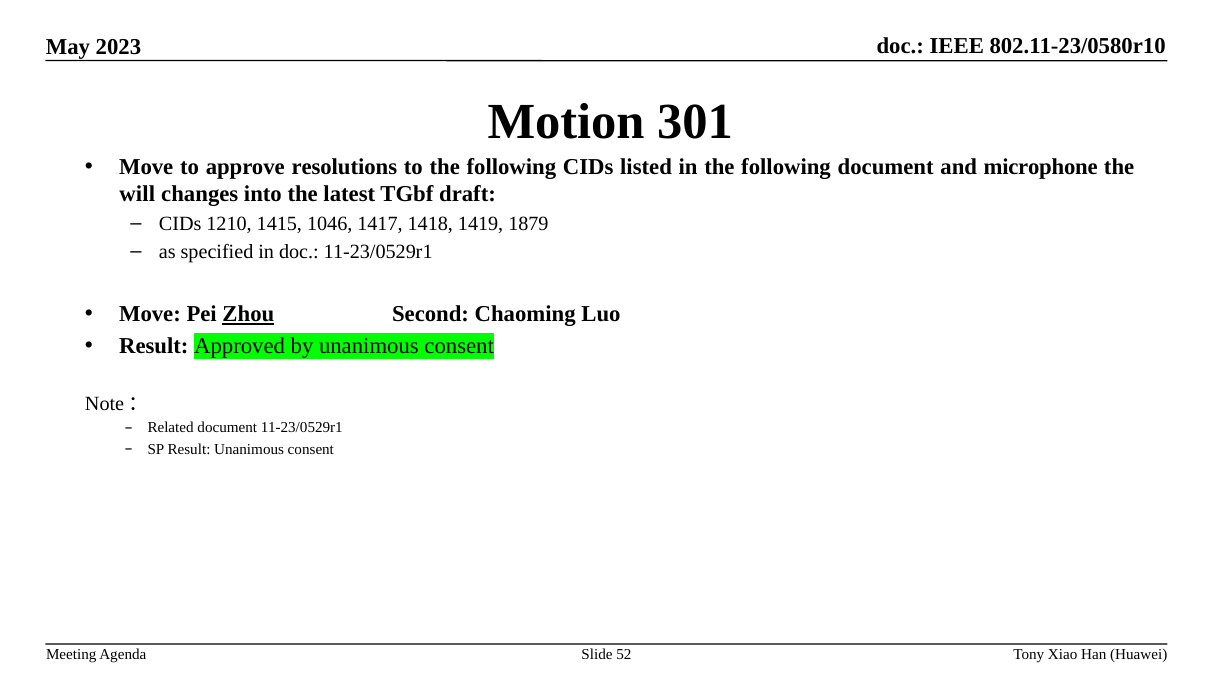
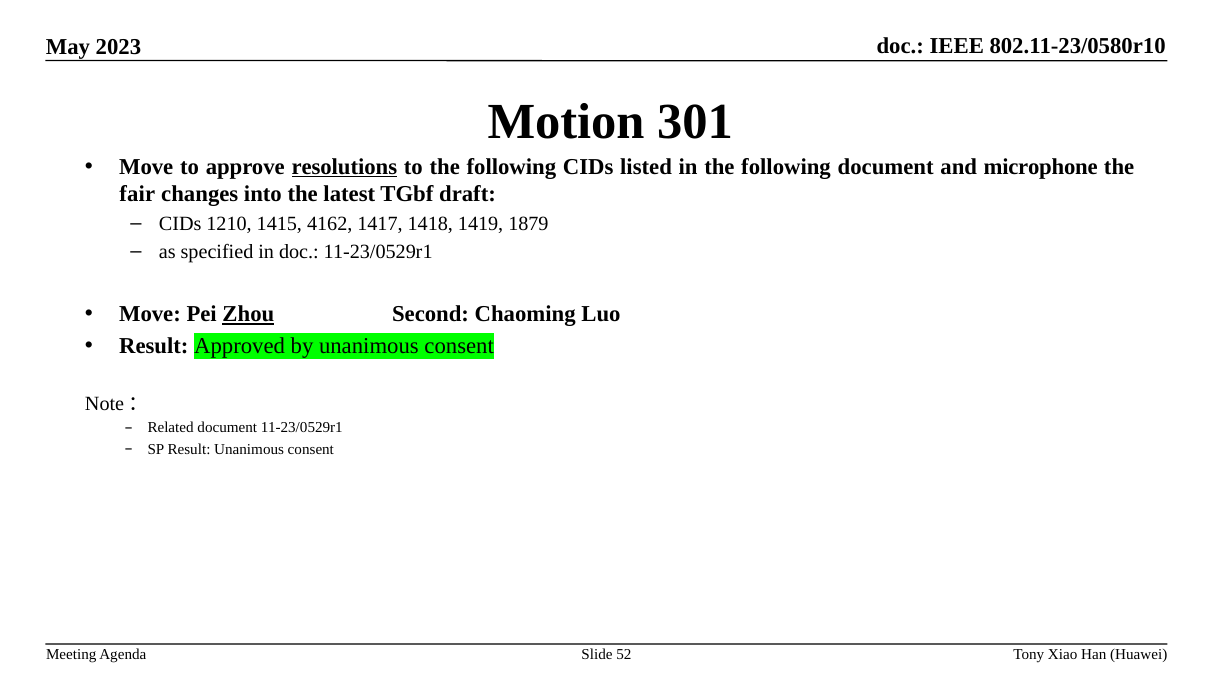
resolutions underline: none -> present
will: will -> fair
1046: 1046 -> 4162
